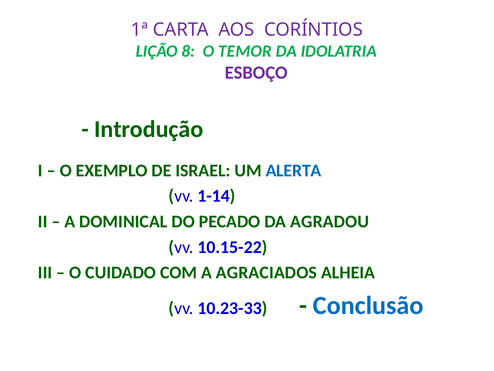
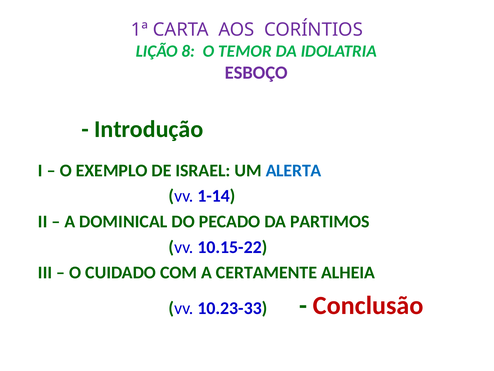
AGRADOU: AGRADOU -> PARTIMOS
AGRACIADOS: AGRACIADOS -> CERTAMENTE
Conclusão colour: blue -> red
